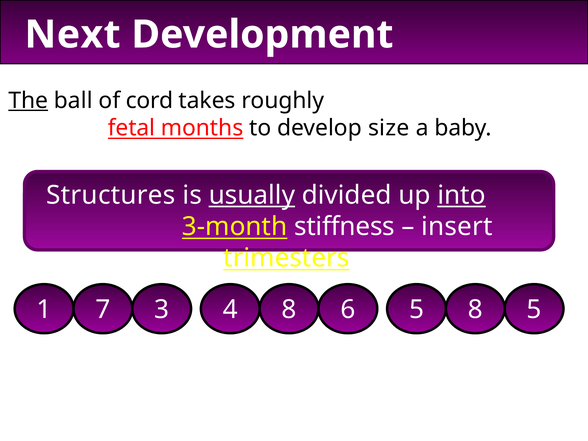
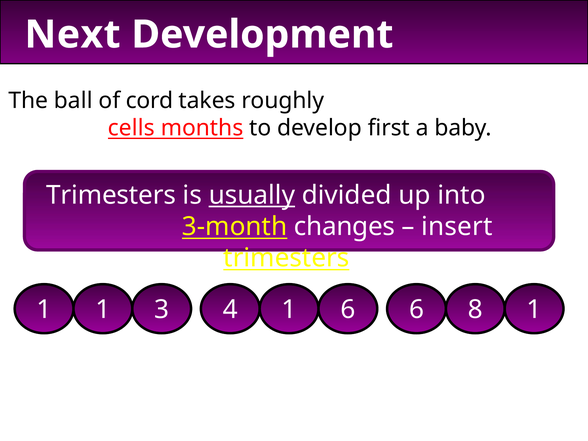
The underline: present -> none
fetal: fetal -> cells
size: size -> first
Structures at (111, 195): Structures -> Trimesters
into underline: present -> none
stiffness: stiffness -> changes
1 7: 7 -> 1
4 8: 8 -> 1
6 5: 5 -> 6
8 5: 5 -> 1
